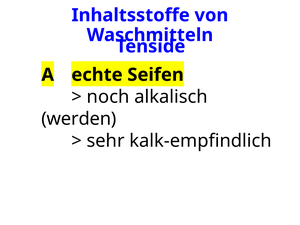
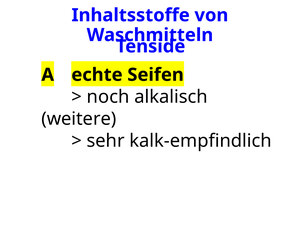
werden: werden -> weitere
